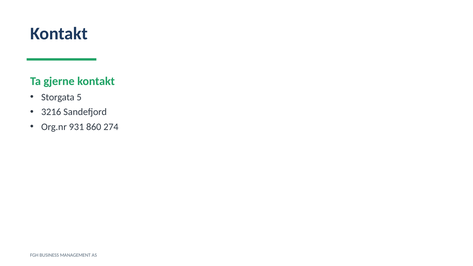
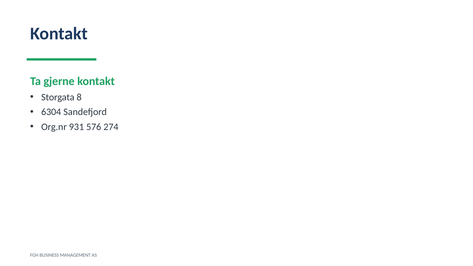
5: 5 -> 8
3216: 3216 -> 6304
860: 860 -> 576
